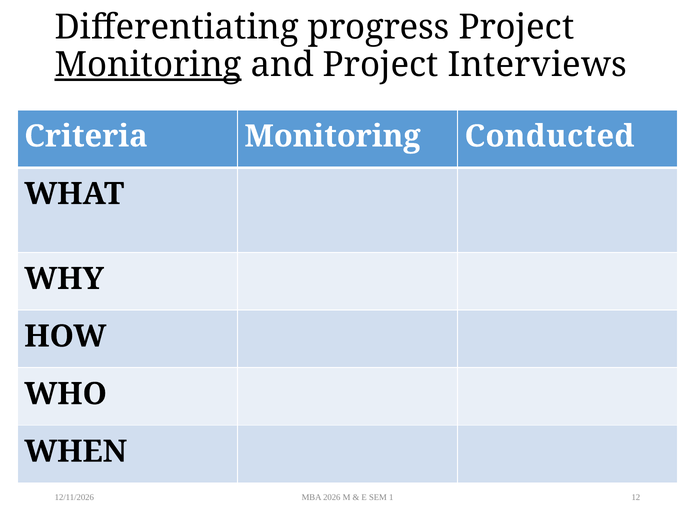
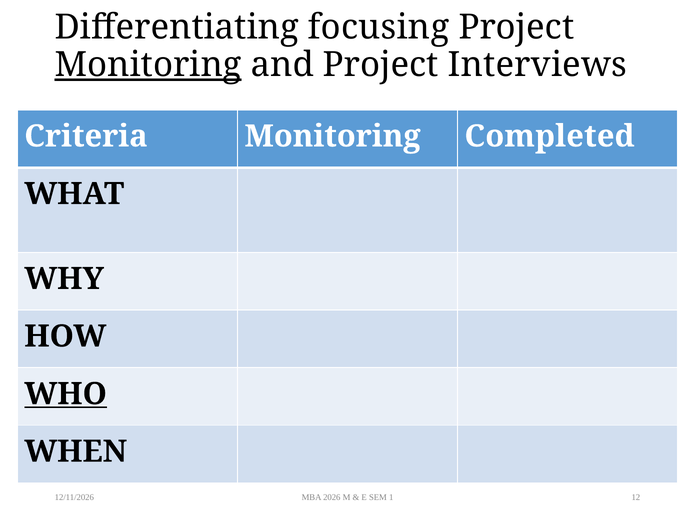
progress: progress -> focusing
Conducted: Conducted -> Completed
WHO underline: none -> present
